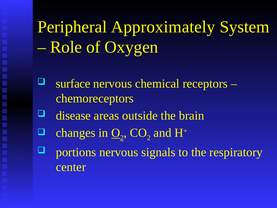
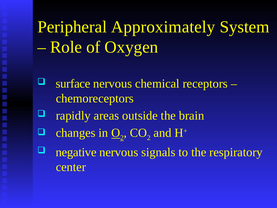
disease: disease -> rapidly
portions: portions -> negative
